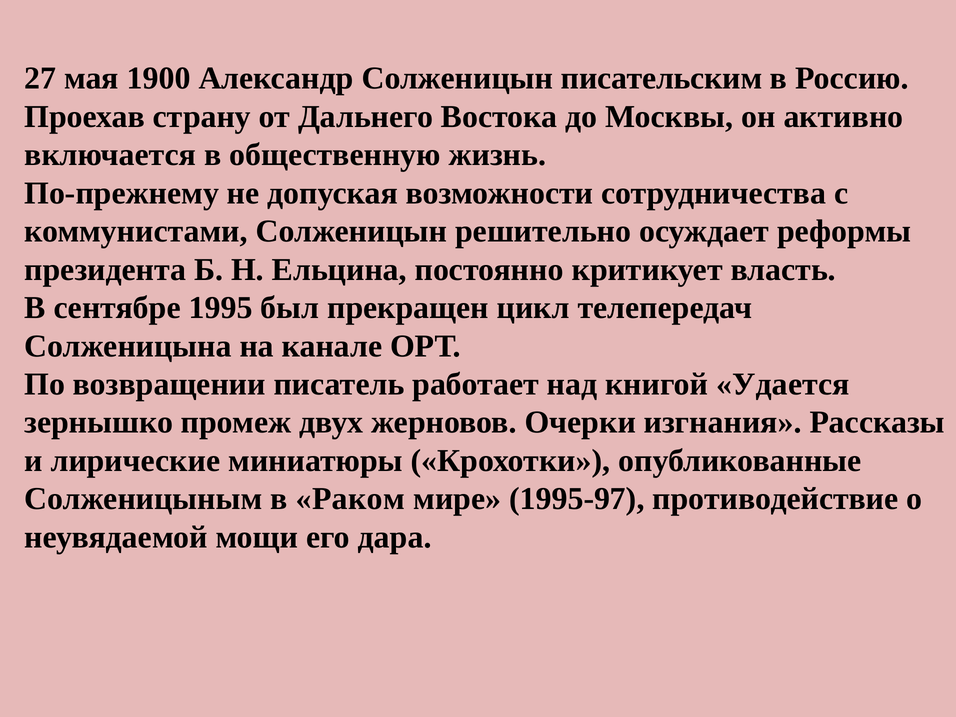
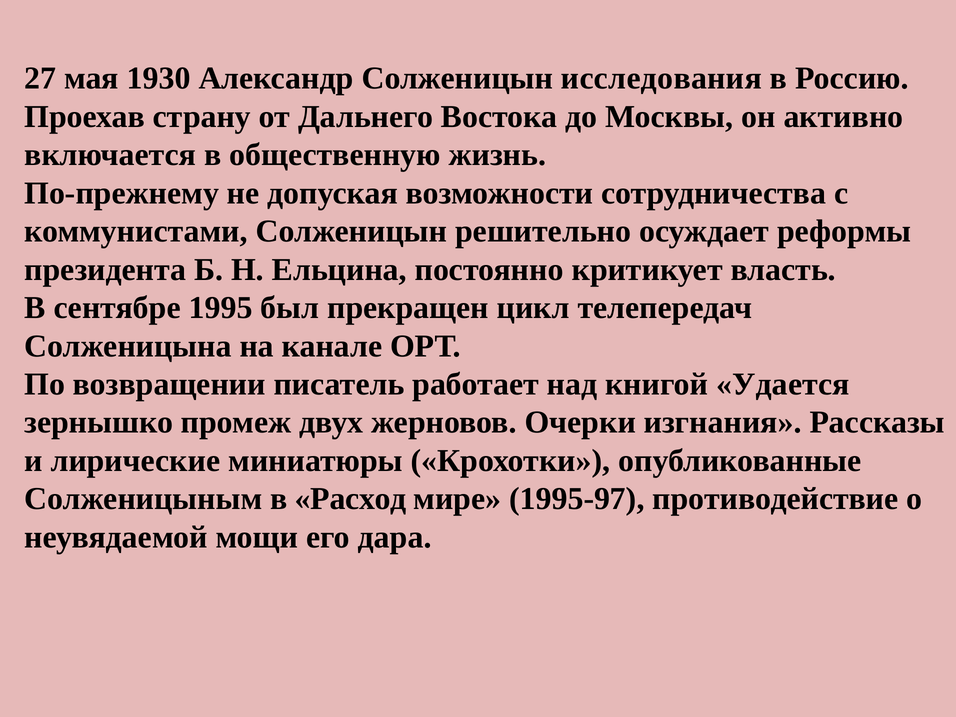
1900: 1900 -> 1930
писательским: писательским -> исследования
Раком: Раком -> Расход
